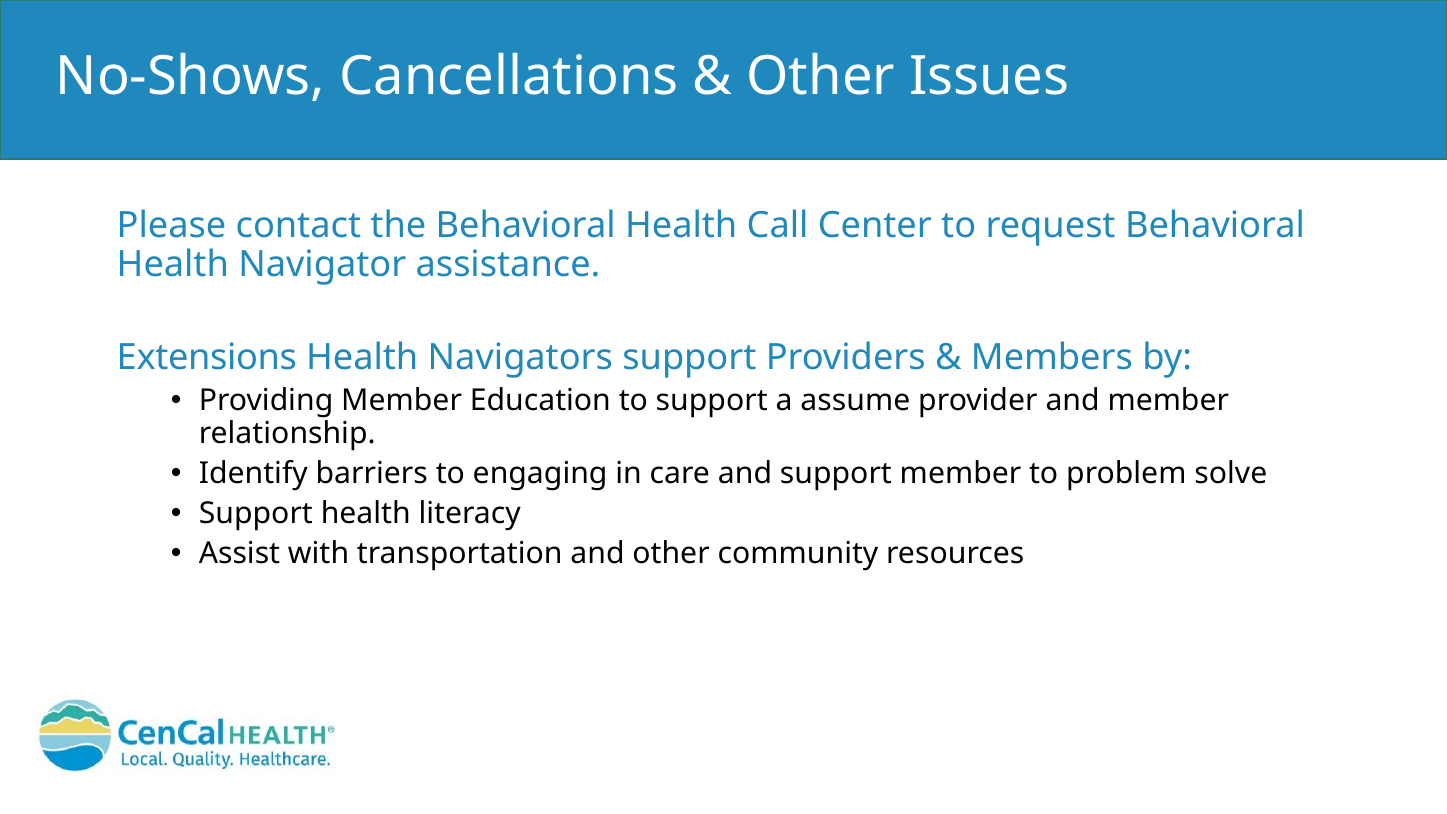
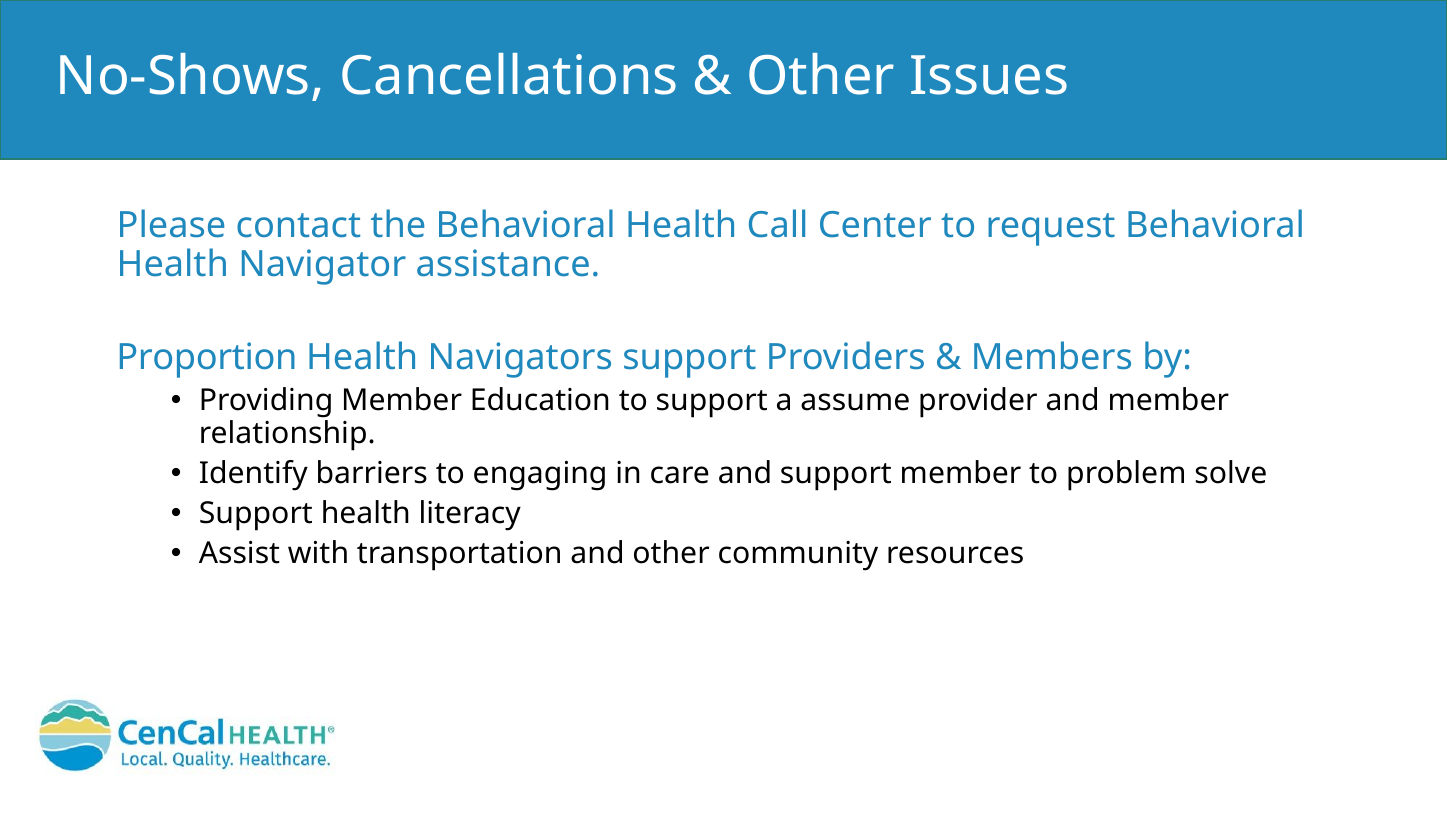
Extensions: Extensions -> Proportion
